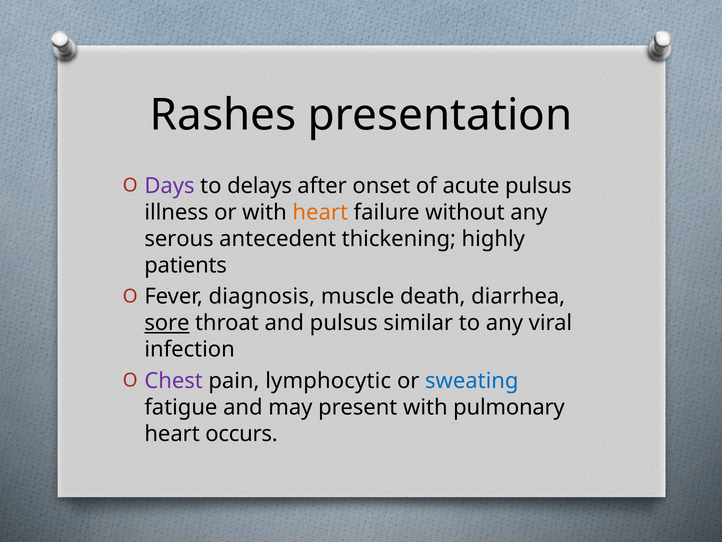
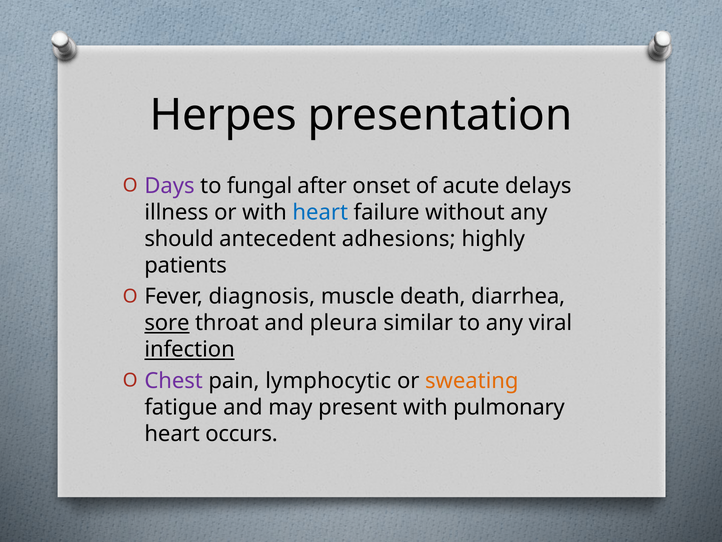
Rashes: Rashes -> Herpes
delays: delays -> fungal
acute pulsus: pulsus -> delays
heart at (320, 212) colour: orange -> blue
serous: serous -> should
thickening: thickening -> adhesions
and pulsus: pulsus -> pleura
infection underline: none -> present
sweating colour: blue -> orange
